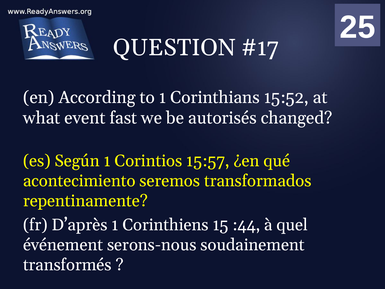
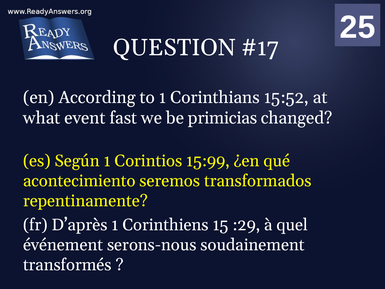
autorisés: autorisés -> primicias
15:57: 15:57 -> 15:99
:44: :44 -> :29
